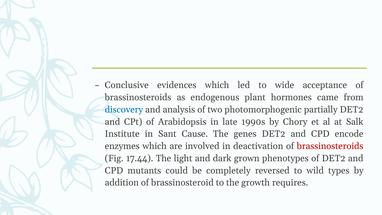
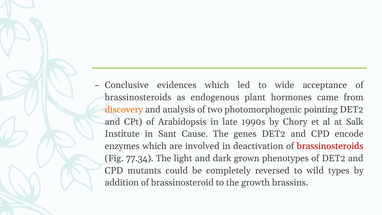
discovery colour: blue -> orange
partially: partially -> pointing
17.44: 17.44 -> 77.34
requires: requires -> brassins
